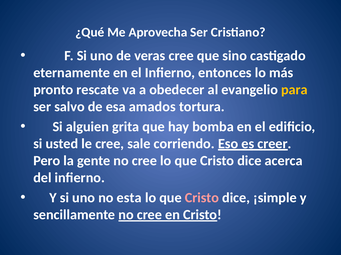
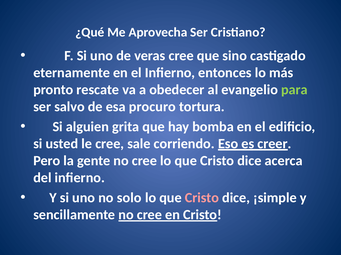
para colour: yellow -> light green
amados: amados -> procuro
esta: esta -> solo
